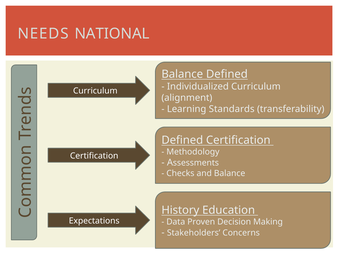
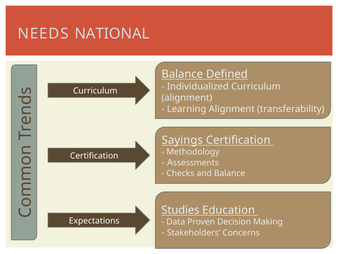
Learning Standards: Standards -> Alignment
Defined at (182, 140): Defined -> Sayings
History: History -> Studies
